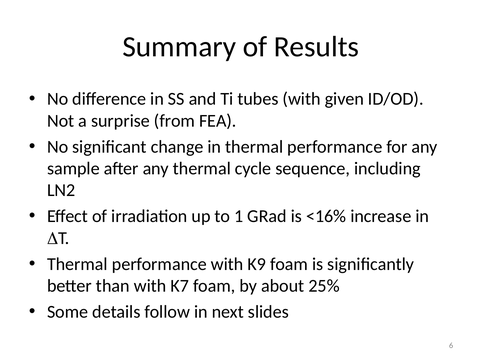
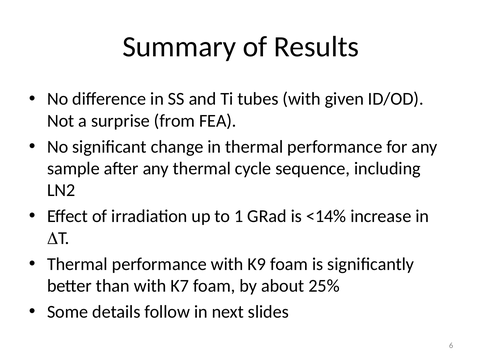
<16%: <16% -> <14%
